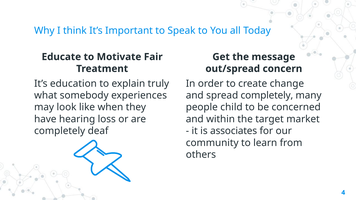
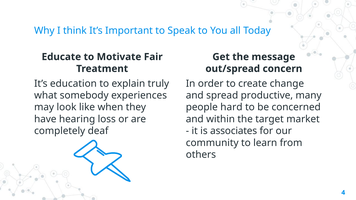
spread completely: completely -> productive
child: child -> hard
